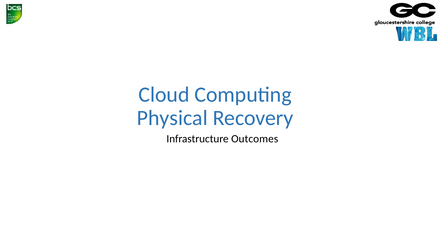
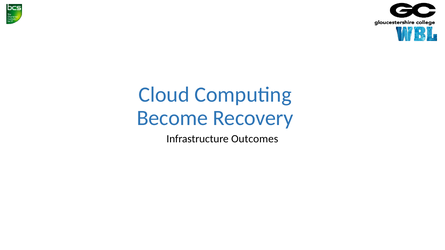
Physical: Physical -> Become
